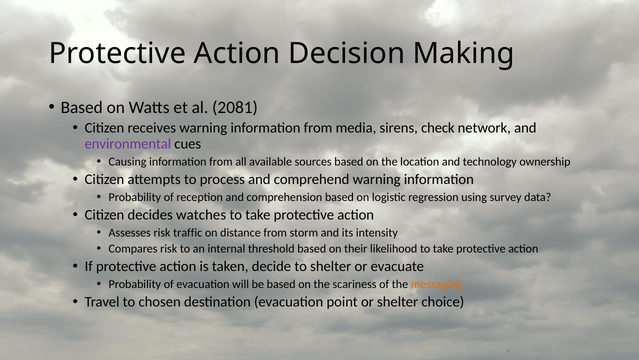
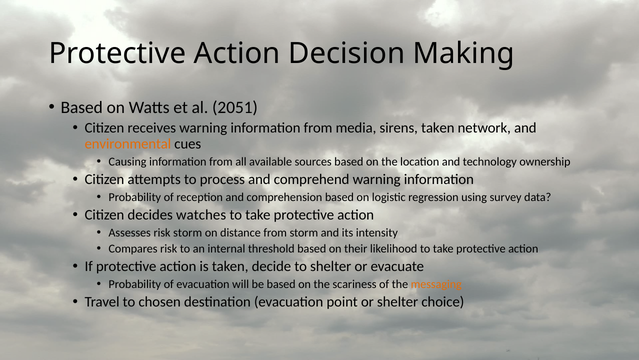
2081: 2081 -> 2051
sirens check: check -> taken
environmental colour: purple -> orange
risk traffic: traffic -> storm
